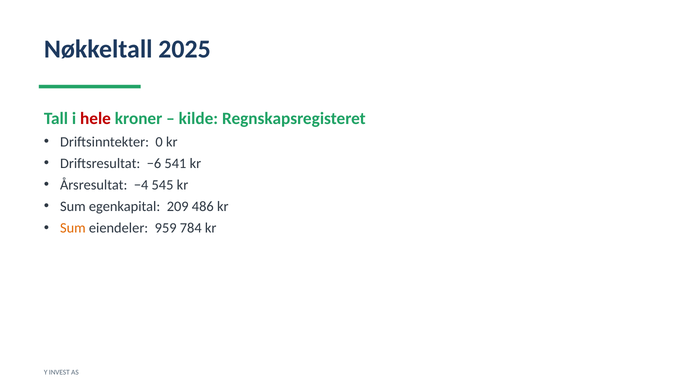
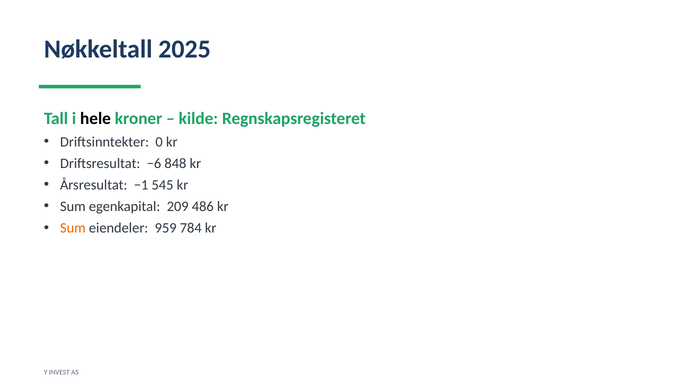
hele colour: red -> black
541: 541 -> 848
−4: −4 -> −1
